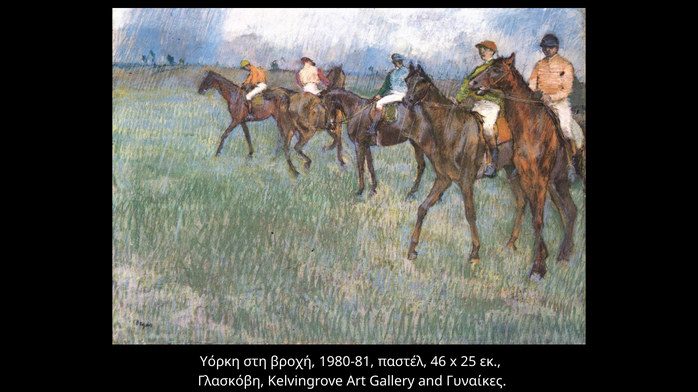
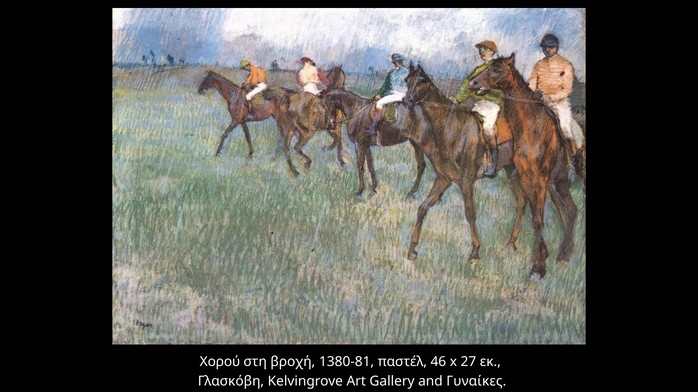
Υόρκη: Υόρκη -> Χορού
1980-81: 1980-81 -> 1380-81
25: 25 -> 27
